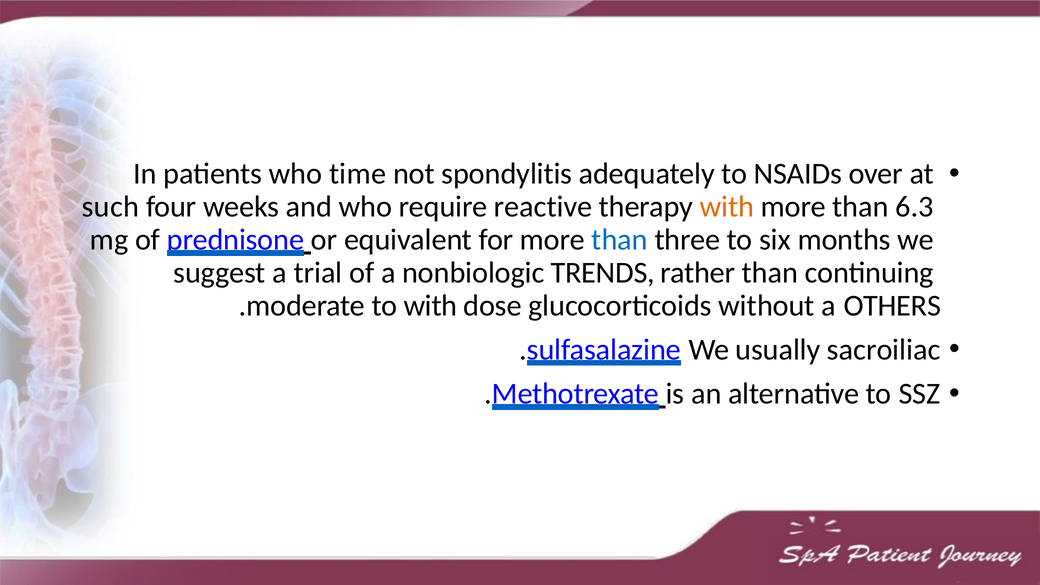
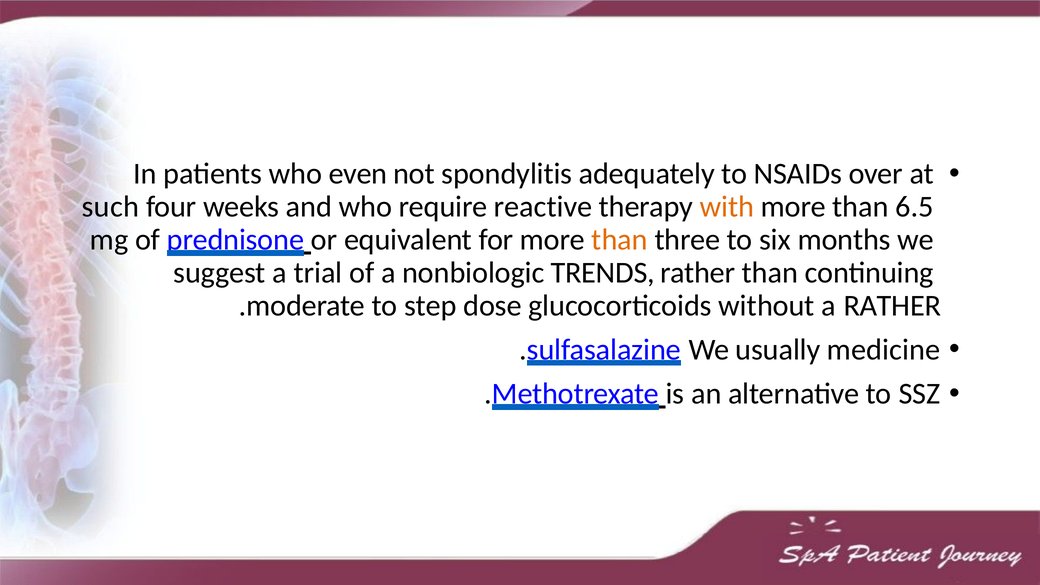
time: time -> even
6.3: 6.3 -> 6.5
than at (620, 240) colour: blue -> orange
to with: with -> step
a OTHERS: OTHERS -> RATHER
sacroiliac: sacroiliac -> medicine
